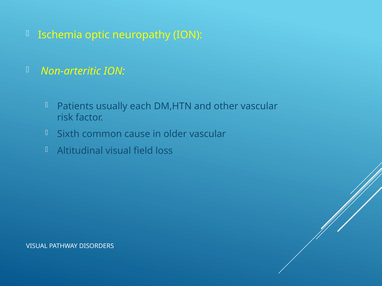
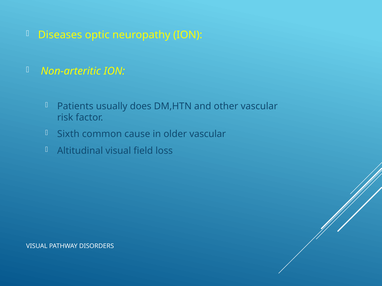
Ischemia: Ischemia -> Diseases
each: each -> does
